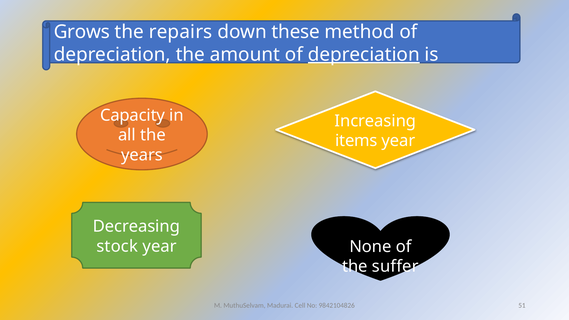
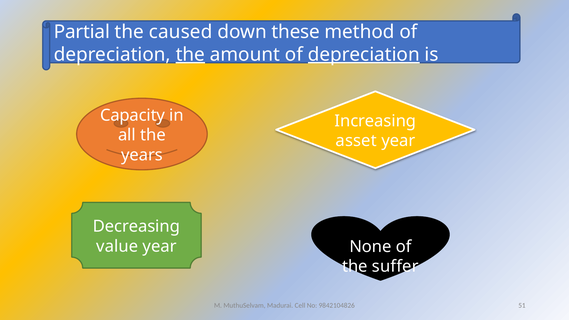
Grows: Grows -> Partial
repairs: repairs -> caused
the at (190, 55) underline: none -> present
items: items -> asset
stock: stock -> value
